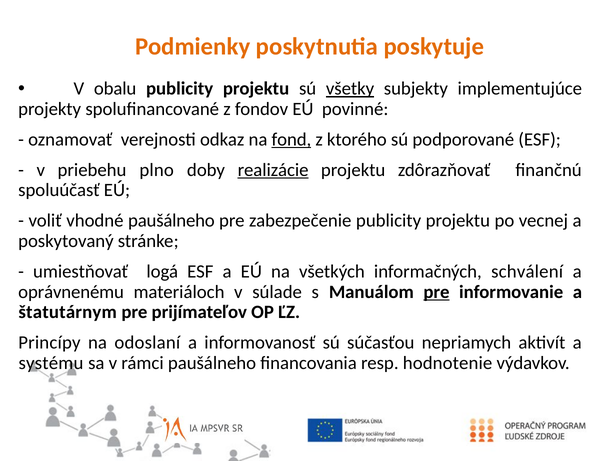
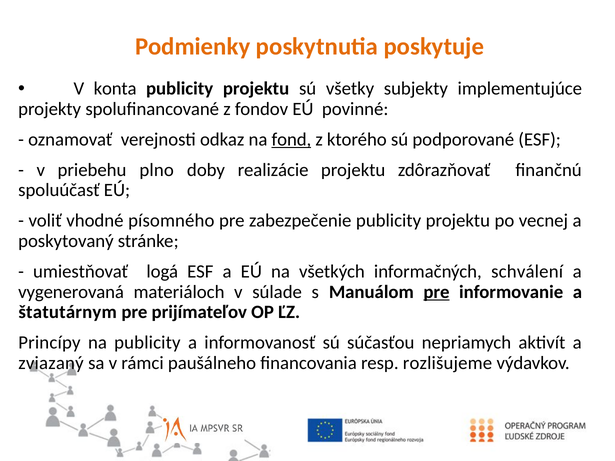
obalu: obalu -> konta
všetky underline: present -> none
realizácie underline: present -> none
vhodné paušálneho: paušálneho -> písomného
oprávnenému: oprávnenému -> vygenerovaná
na odoslaní: odoslaní -> publicity
systému: systému -> zviazaný
hodnotenie: hodnotenie -> rozlišujeme
